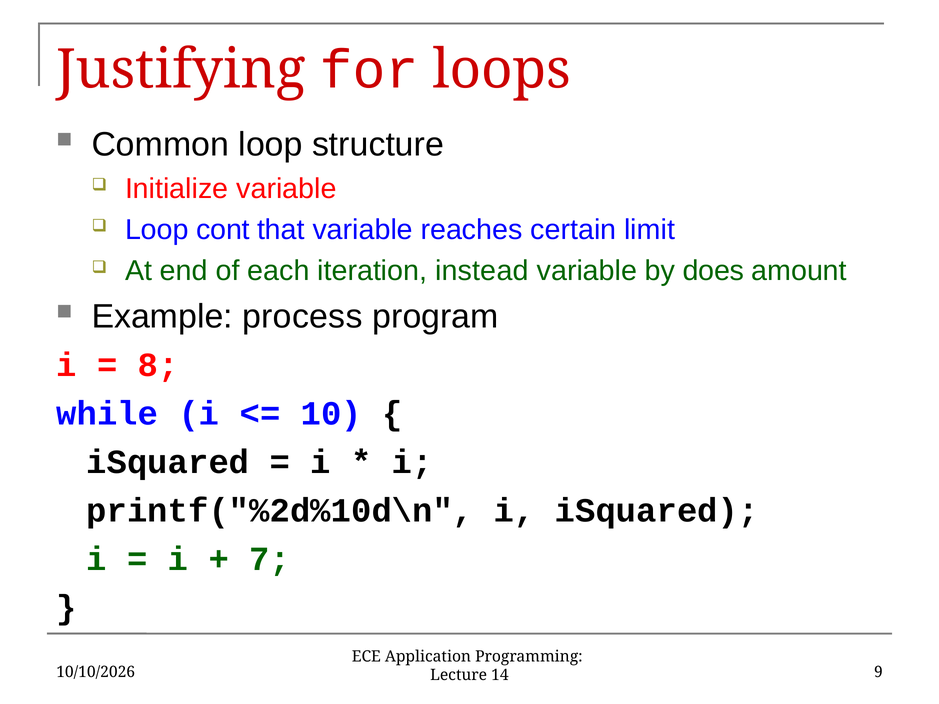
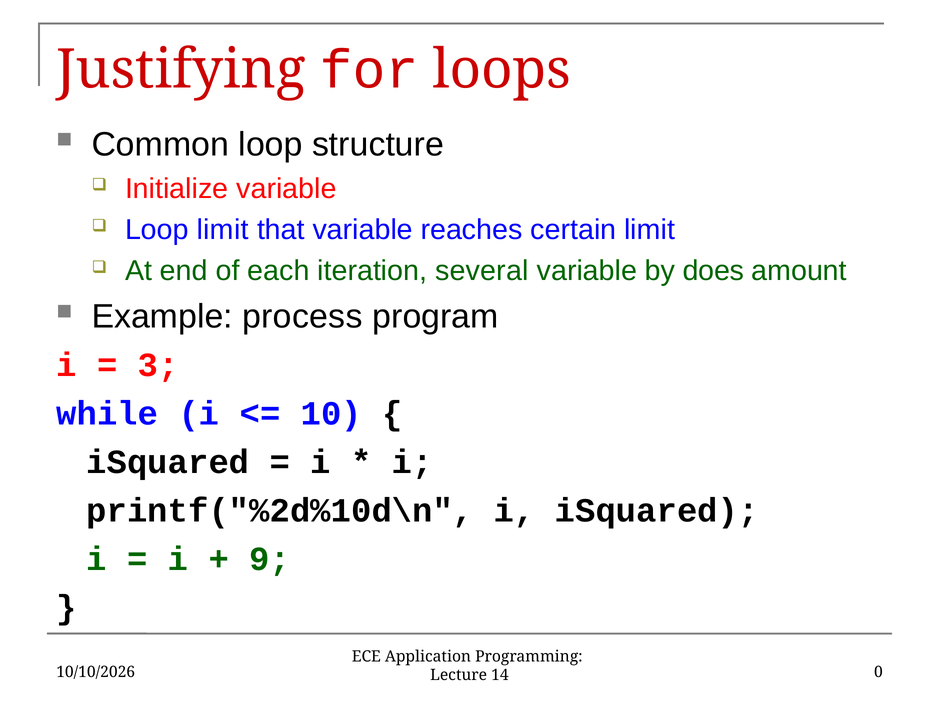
Loop cont: cont -> limit
instead: instead -> several
8: 8 -> 3
7: 7 -> 9
9: 9 -> 0
